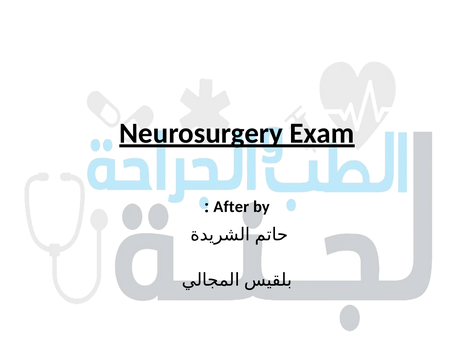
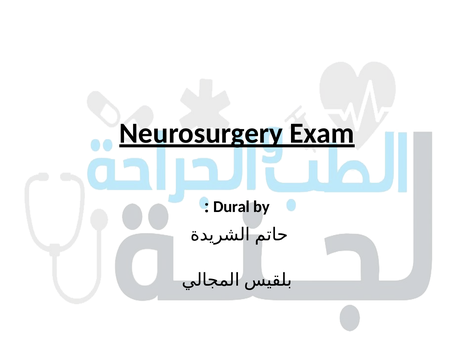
After: After -> Dural
